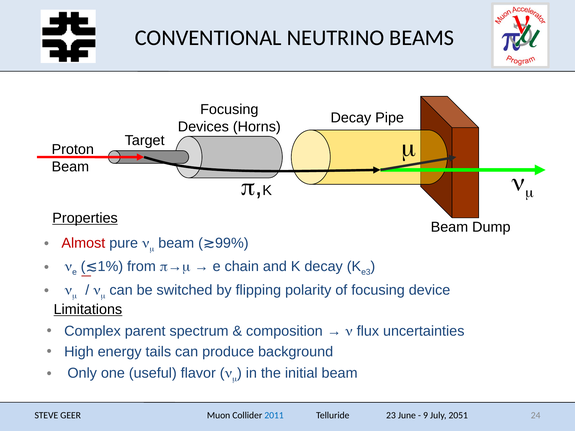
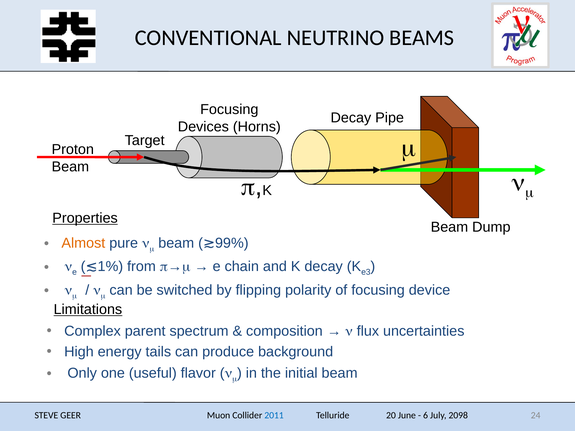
Almost colour: red -> orange
23: 23 -> 20
9: 9 -> 6
2051: 2051 -> 2098
